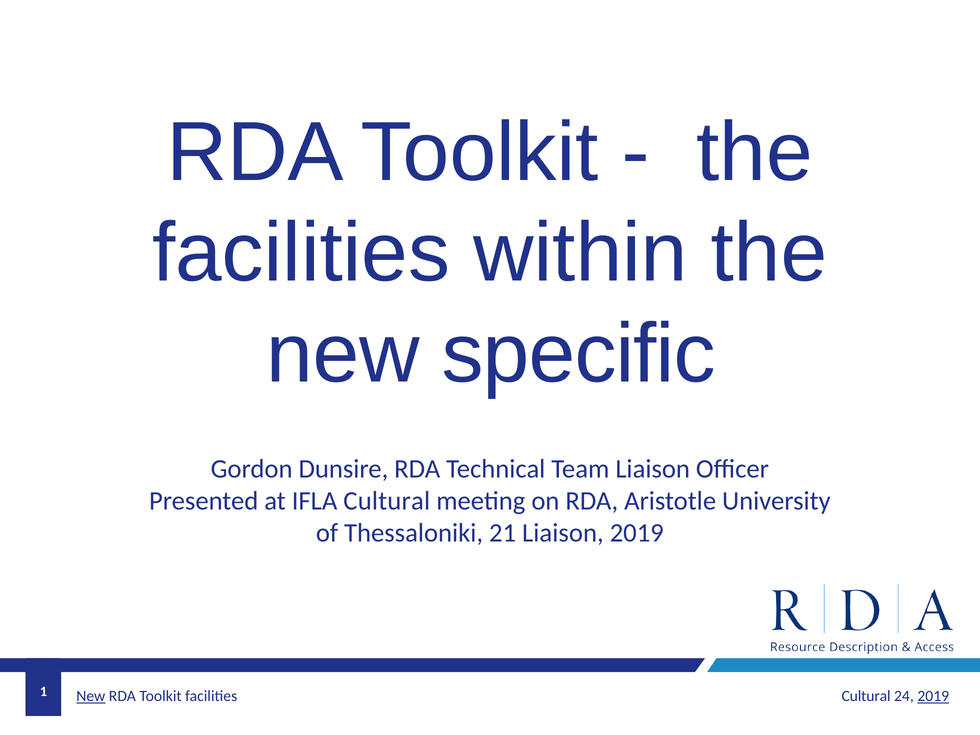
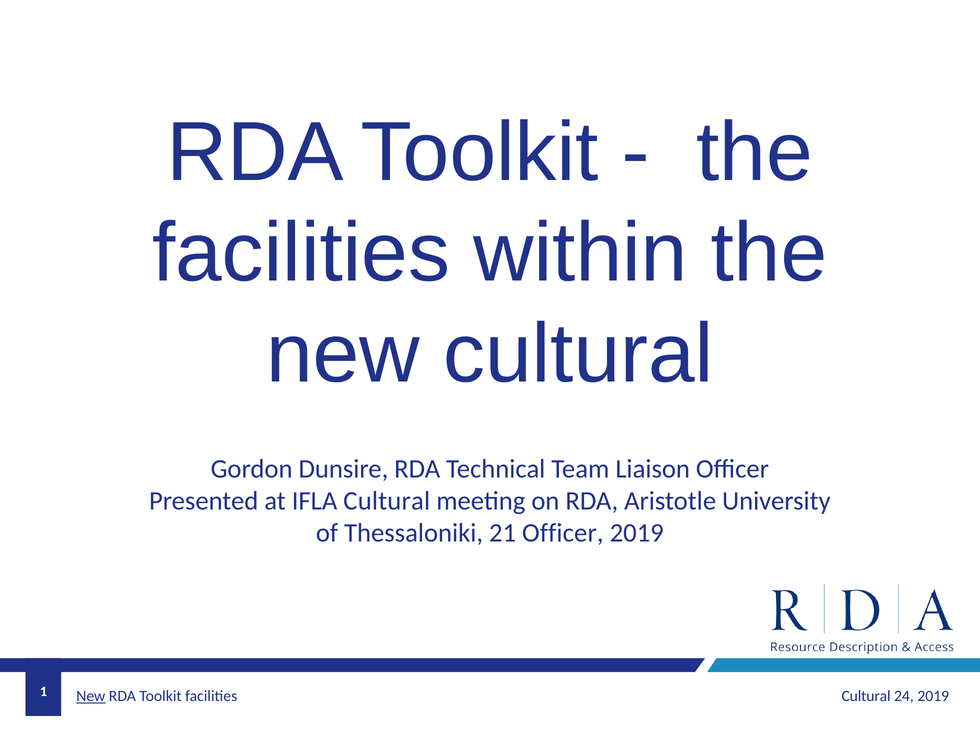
new specific: specific -> cultural
21 Liaison: Liaison -> Officer
2019 at (933, 696) underline: present -> none
